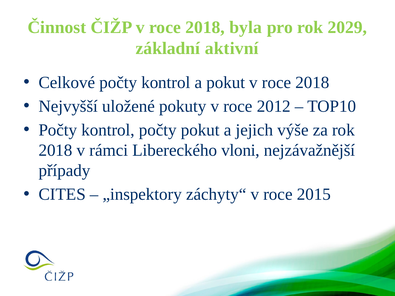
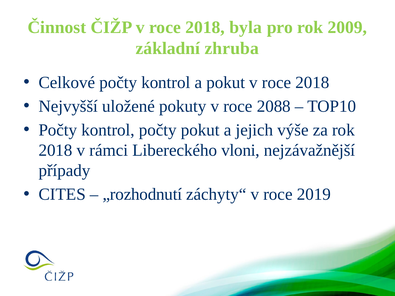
2029: 2029 -> 2009
aktivní: aktivní -> zhruba
2012: 2012 -> 2088
„inspektory: „inspektory -> „rozhodnutí
2015: 2015 -> 2019
